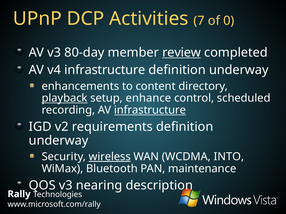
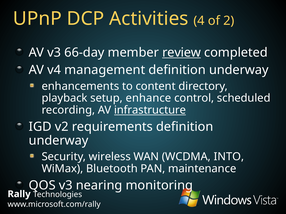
7: 7 -> 4
0: 0 -> 2
80-day: 80-day -> 66-day
v4 infrastructure: infrastructure -> management
playback underline: present -> none
wireless underline: present -> none
description: description -> monitoring
